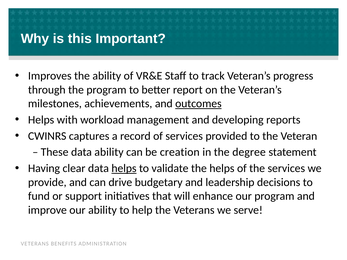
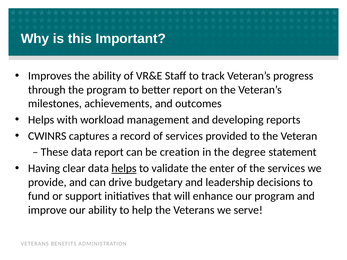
outcomes underline: present -> none
data ability: ability -> report
the helps: helps -> enter
